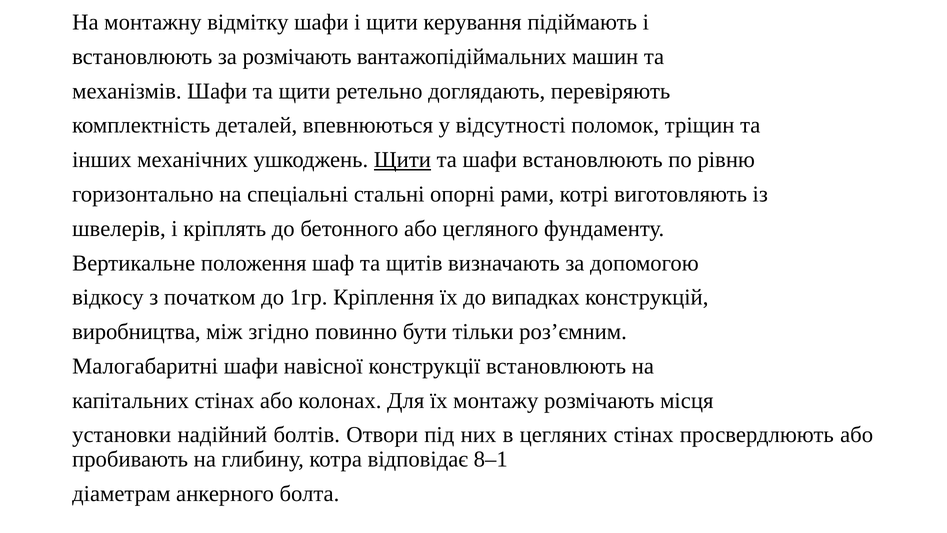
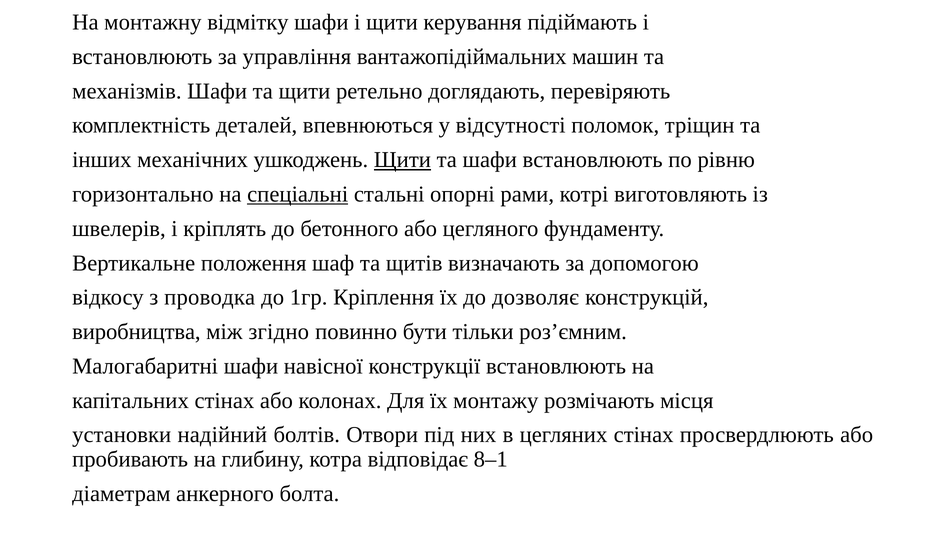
за розмічають: розмічають -> управління
спеціальні underline: none -> present
початком: початком -> проводка
випадках: випадках -> дозволяє
